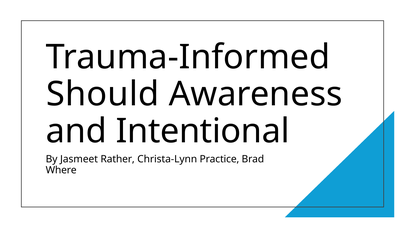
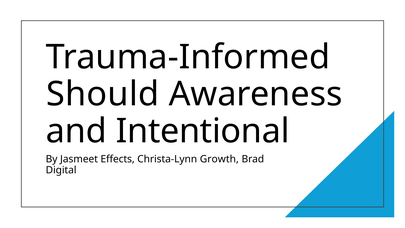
Rather: Rather -> Effects
Practice: Practice -> Growth
Where: Where -> Digital
